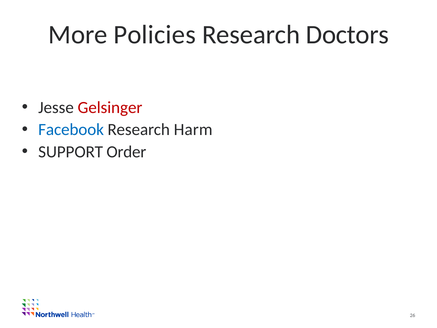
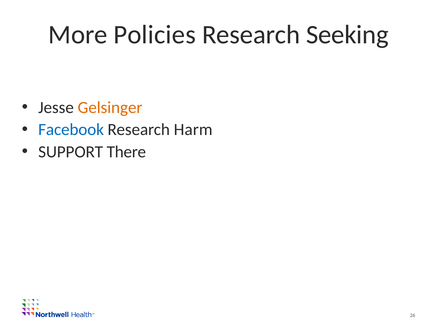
Doctors: Doctors -> Seeking
Gelsinger colour: red -> orange
Order: Order -> There
